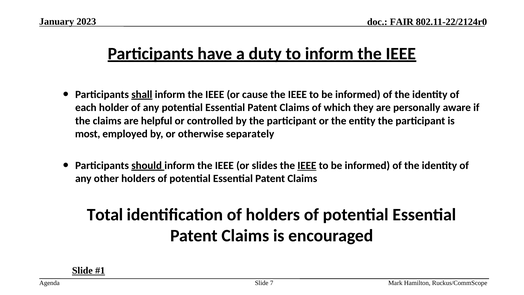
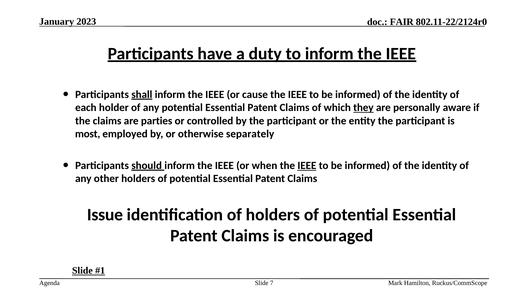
they underline: none -> present
helpful: helpful -> parties
slides: slides -> when
Total: Total -> Issue
